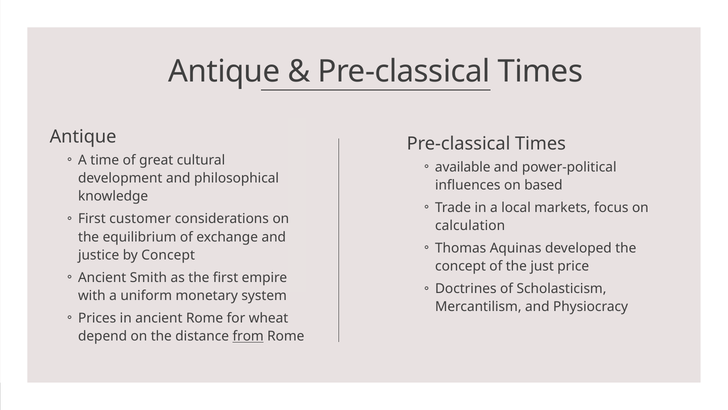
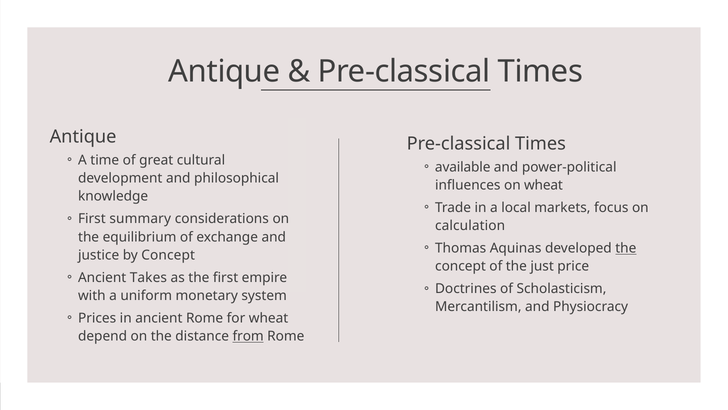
on based: based -> wheat
customer: customer -> summary
the at (626, 248) underline: none -> present
Smith: Smith -> Takes
